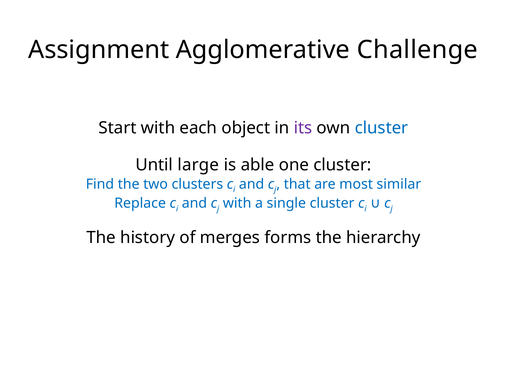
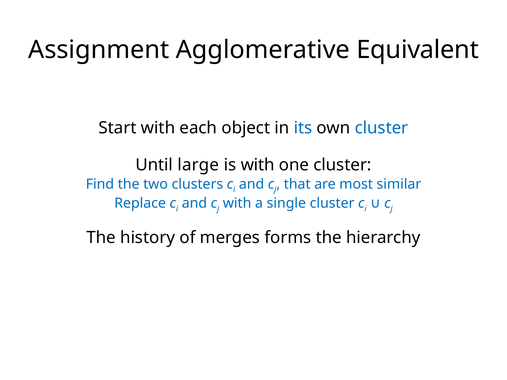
Challenge: Challenge -> Equivalent
its colour: purple -> blue
is able: able -> with
